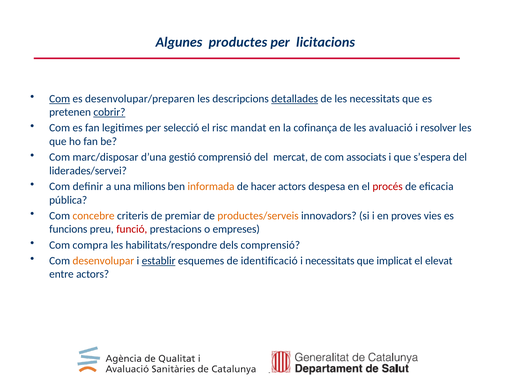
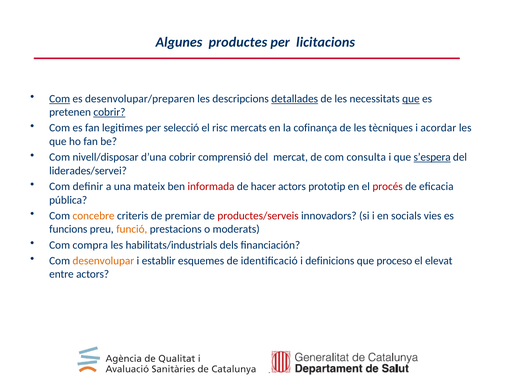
que at (411, 99) underline: none -> present
mandat: mandat -> mercats
avaluació: avaluació -> tècniques
resolver: resolver -> acordar
marc/disposar: marc/disposar -> nivell/disposar
d’una gestió: gestió -> cobrir
associats: associats -> consulta
s’espera underline: none -> present
milions: milions -> mateix
informada colour: orange -> red
despesa: despesa -> prototip
productes/serveis colour: orange -> red
proves: proves -> socials
funció colour: red -> orange
empreses: empreses -> moderats
habilitats/respondre: habilitats/respondre -> habilitats/industrials
dels comprensió: comprensió -> ﬁnanciación
establir underline: present -> none
i necessitats: necessitats -> definicions
implicat: implicat -> proceso
